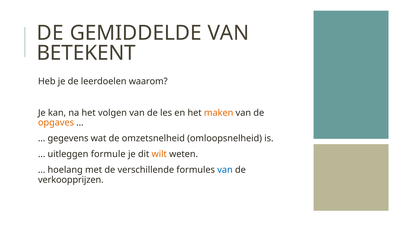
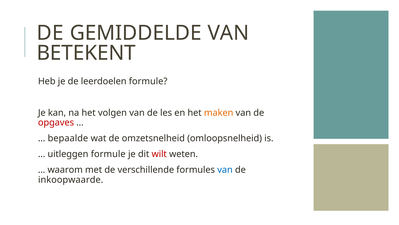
leerdoelen waarom: waarom -> formule
opgaves colour: orange -> red
gegevens: gegevens -> bepaalde
wilt colour: orange -> red
hoelang: hoelang -> waarom
verkoopprijzen: verkoopprijzen -> inkoopwaarde
